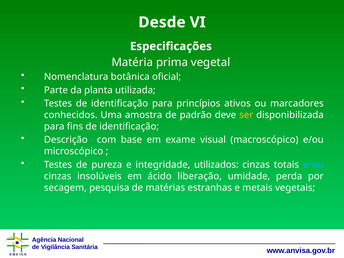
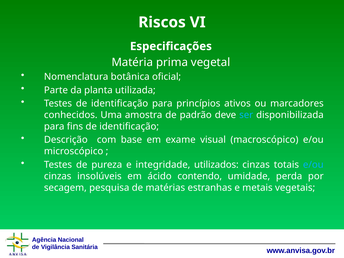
Desde: Desde -> Riscos
ser colour: yellow -> light blue
liberação: liberação -> contendo
